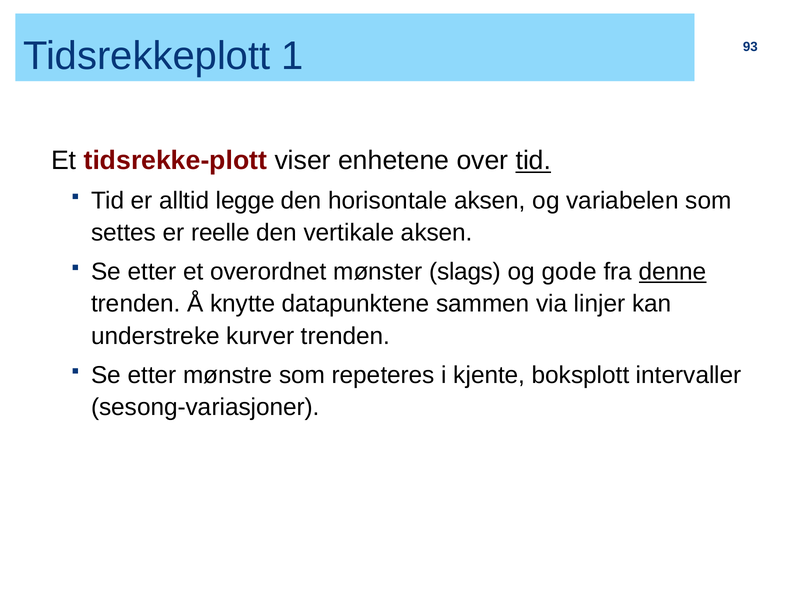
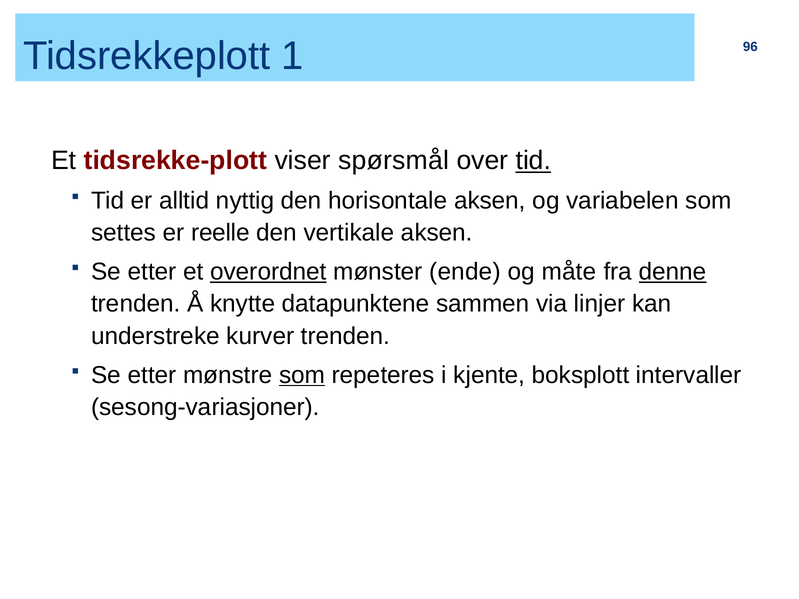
93: 93 -> 96
enhetene: enhetene -> spørsmål
legge: legge -> nyttig
overordnet underline: none -> present
slags: slags -> ende
gode: gode -> måte
som at (302, 375) underline: none -> present
